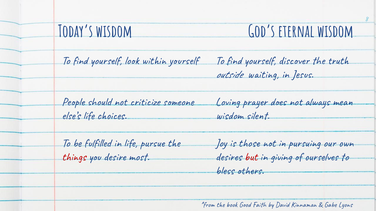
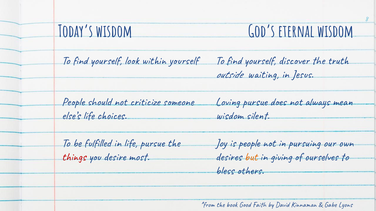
Loving prayer: prayer -> pursue
is those: those -> people
but colour: red -> orange
